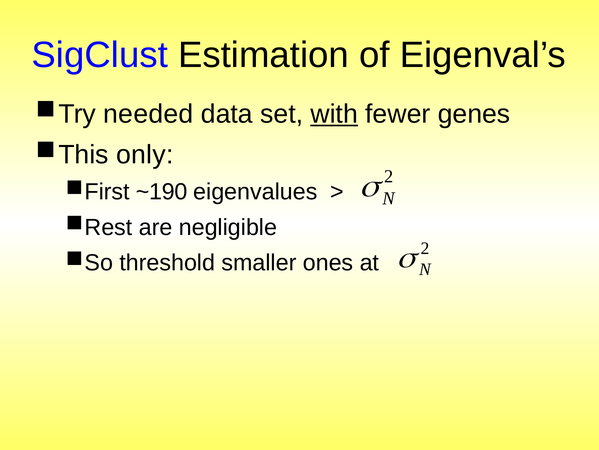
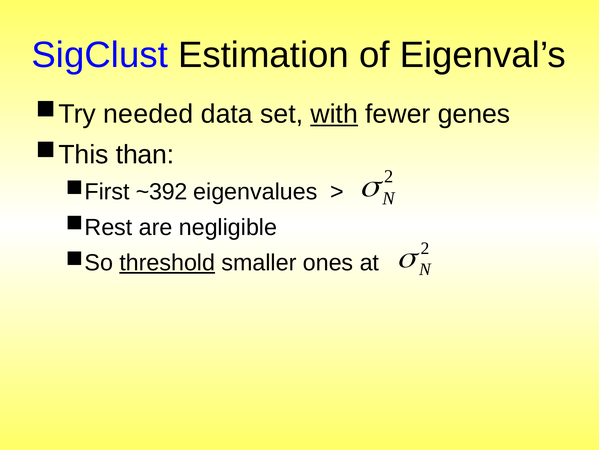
only: only -> than
~190: ~190 -> ~392
threshold underline: none -> present
